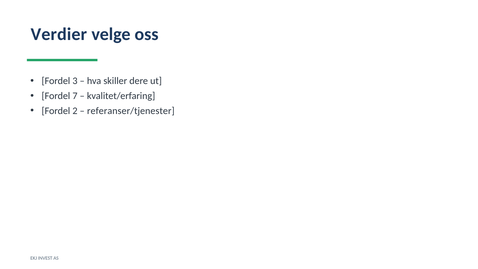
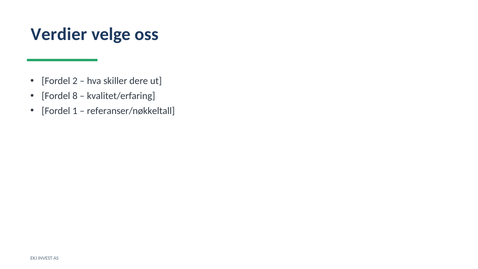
3: 3 -> 2
7: 7 -> 8
2: 2 -> 1
referanser/tjenester: referanser/tjenester -> referanser/nøkkeltall
